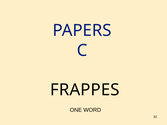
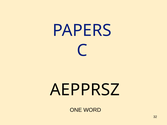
FRAPPES: FRAPPES -> AEPPRSZ
